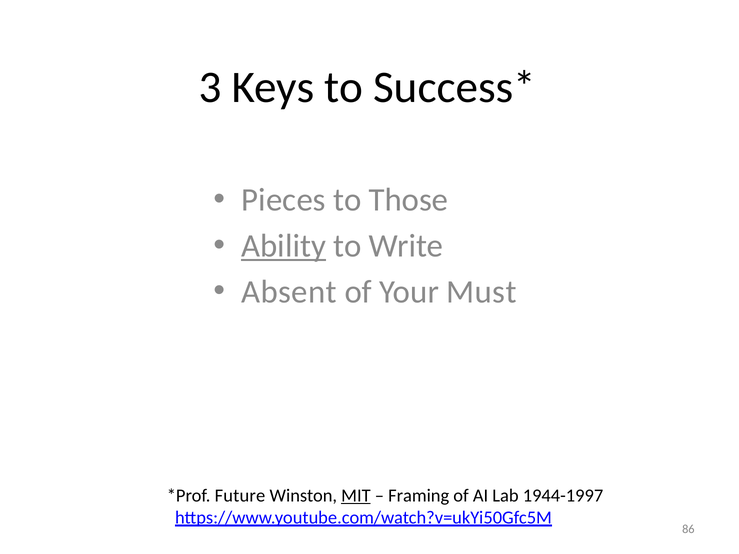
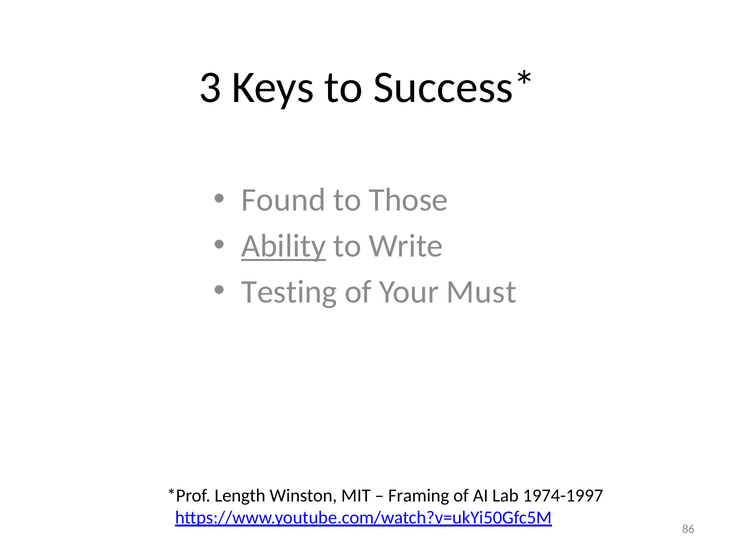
Pieces: Pieces -> Found
Absent: Absent -> Testing
Future: Future -> Length
MIT underline: present -> none
1944-1997: 1944-1997 -> 1974-1997
